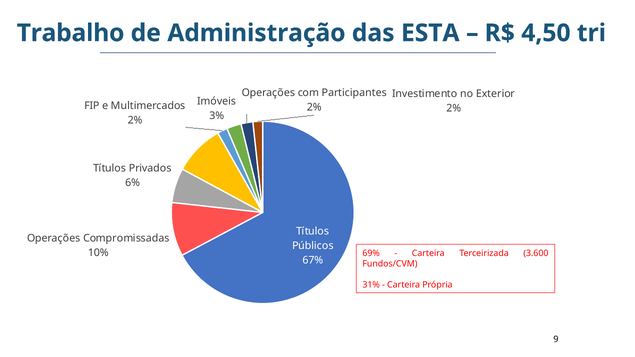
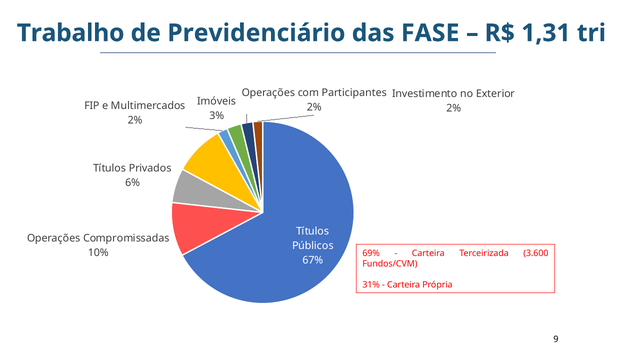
Administração: Administração -> Previdenciário
ESTA: ESTA -> FASE
4,50: 4,50 -> 1,31
